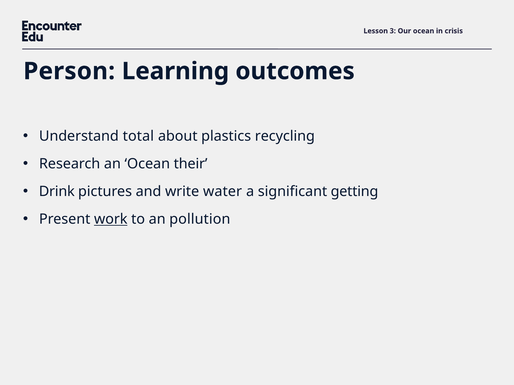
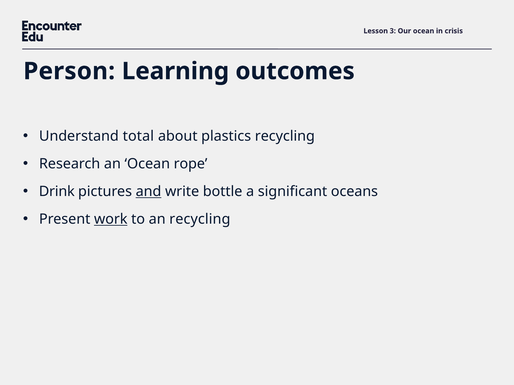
their: their -> rope
and underline: none -> present
water: water -> bottle
getting: getting -> oceans
an pollution: pollution -> recycling
